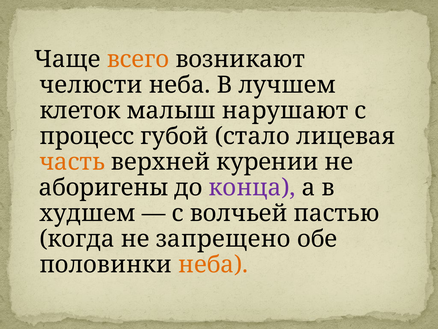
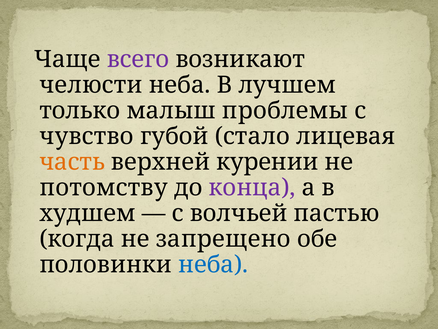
всего colour: orange -> purple
клеток: клеток -> только
нарушают: нарушают -> проблемы
процесс: процесс -> чувство
аборигены: аборигены -> потомству
неба at (213, 264) colour: orange -> blue
